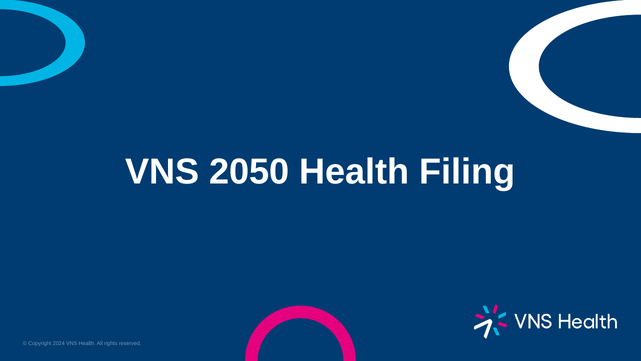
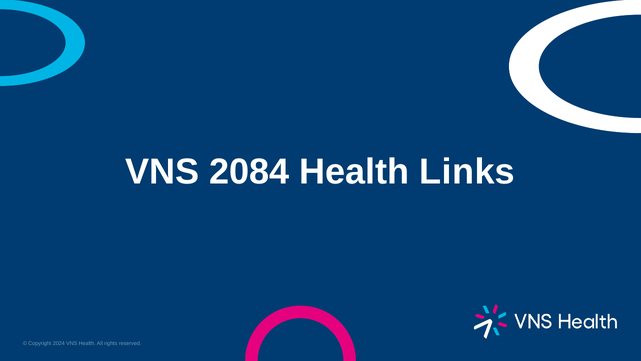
2050: 2050 -> 2084
Filing: Filing -> Links
